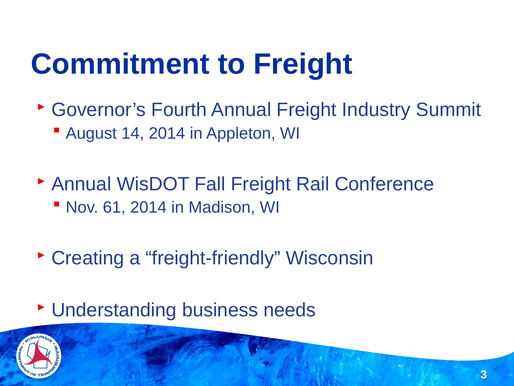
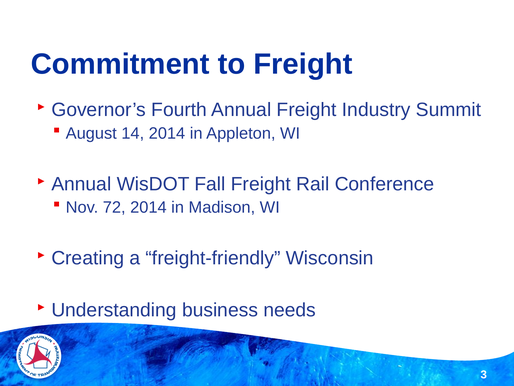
61: 61 -> 72
